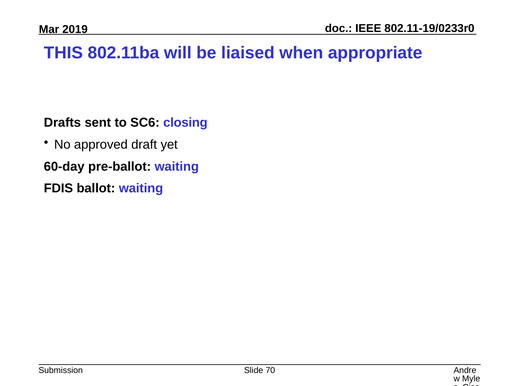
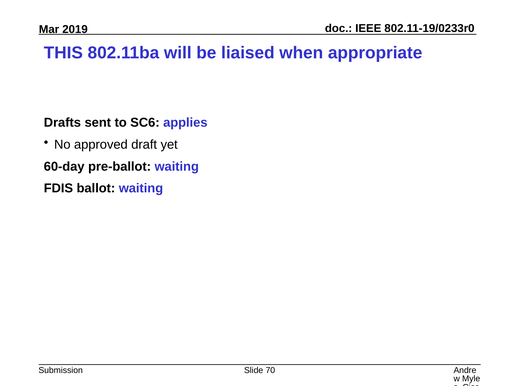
closing: closing -> applies
